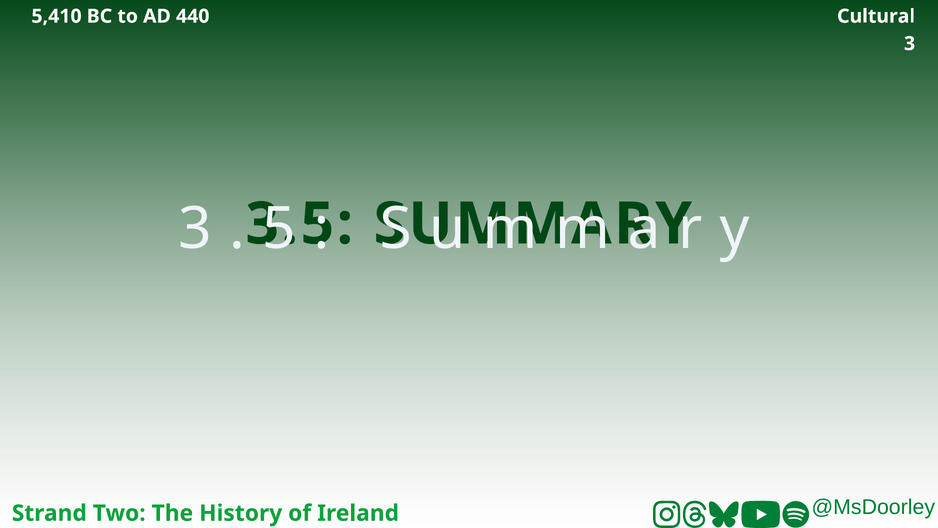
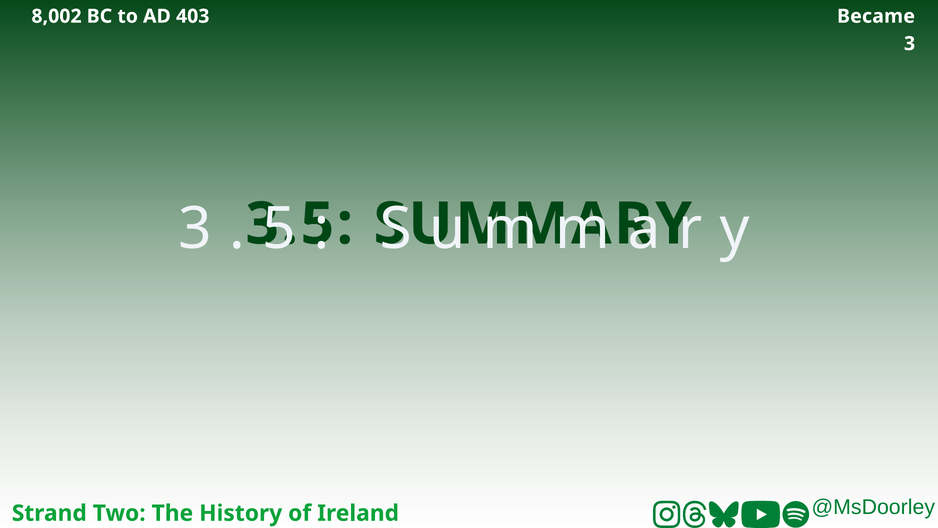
5,410: 5,410 -> 8,002
440: 440 -> 403
Cultural: Cultural -> Became
